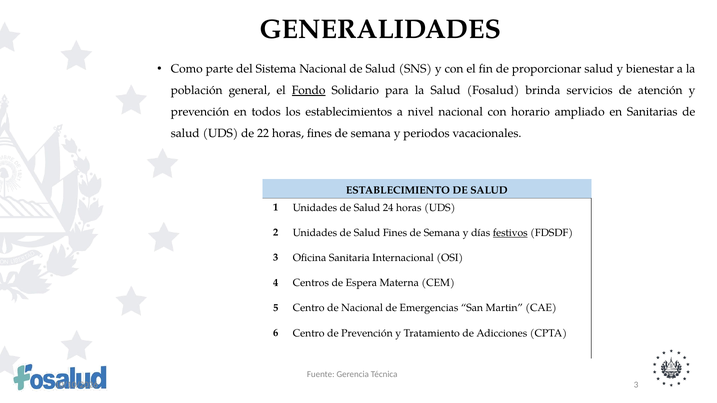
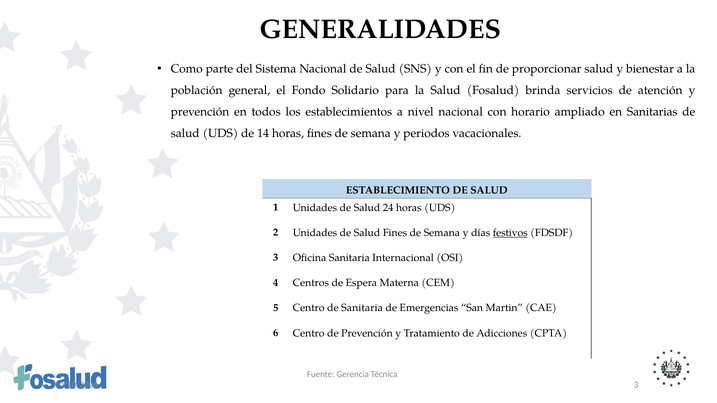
Fondo underline: present -> none
22: 22 -> 14
de Nacional: Nacional -> Sanitaria
